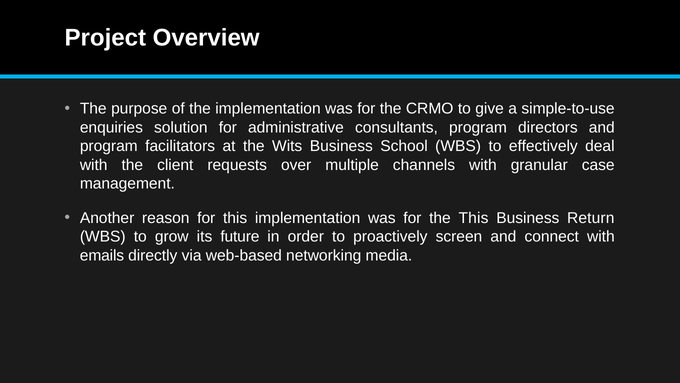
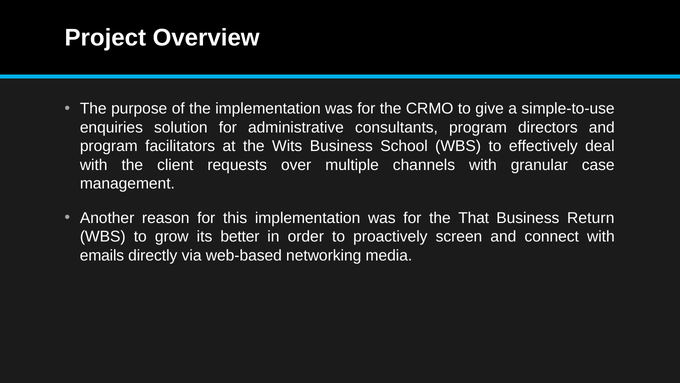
the This: This -> That
future: future -> better
